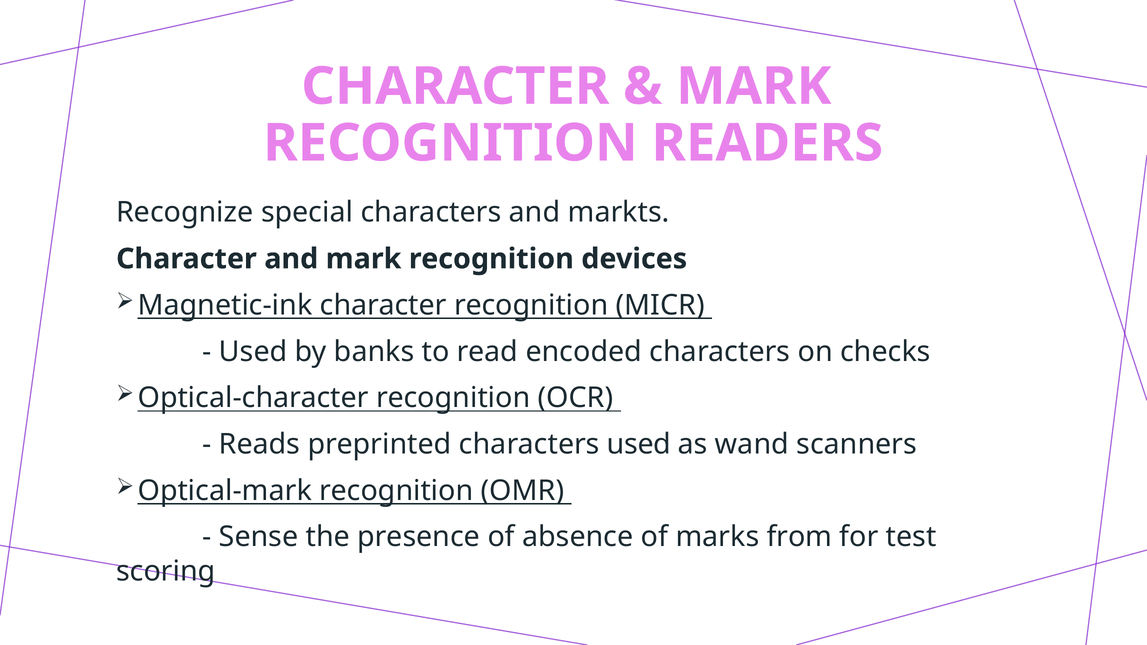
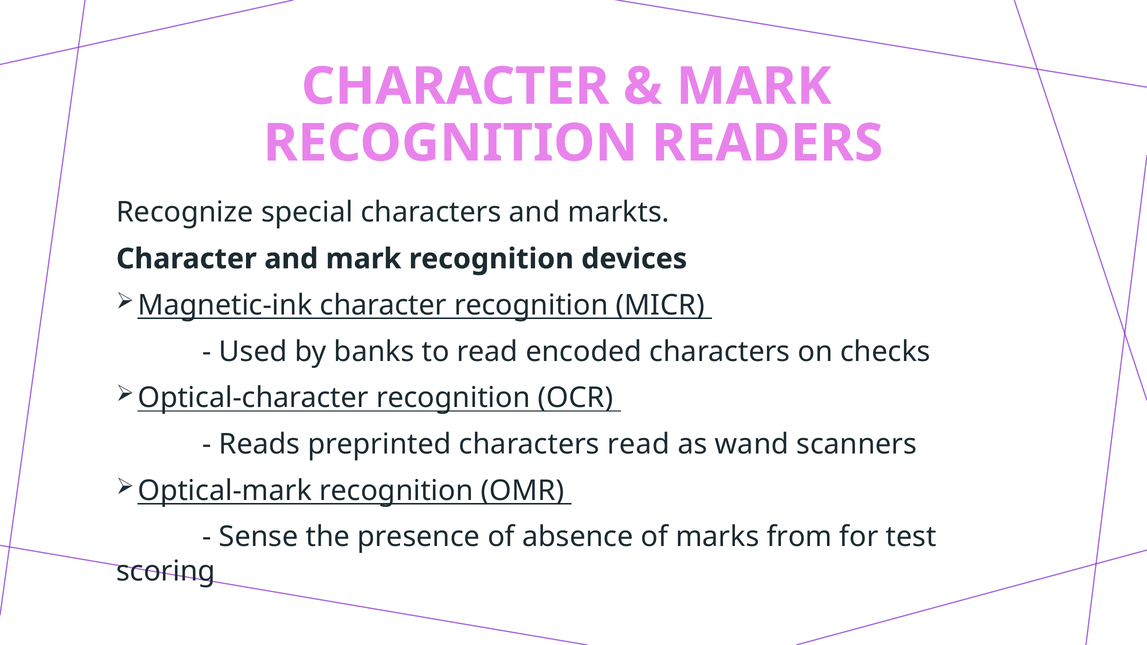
characters used: used -> read
